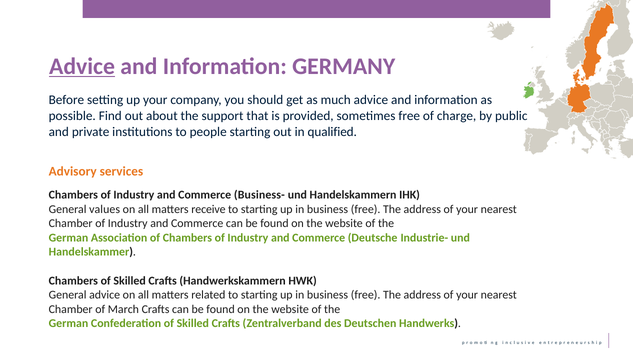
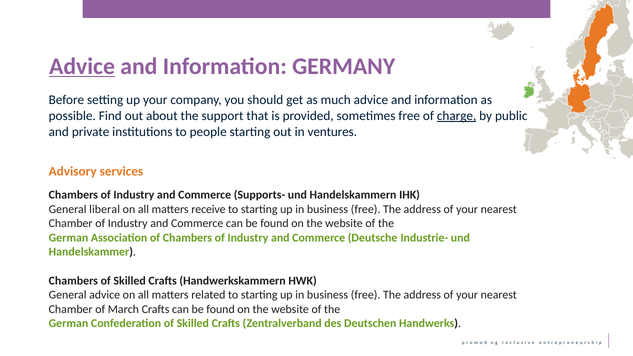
charge underline: none -> present
qualified: qualified -> ventures
Business-: Business- -> Supports-
values: values -> liberal
